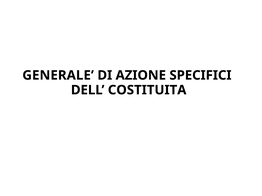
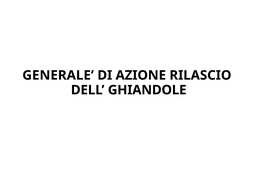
SPECIFICI: SPECIFICI -> RILASCIO
COSTITUITA: COSTITUITA -> GHIANDOLE
